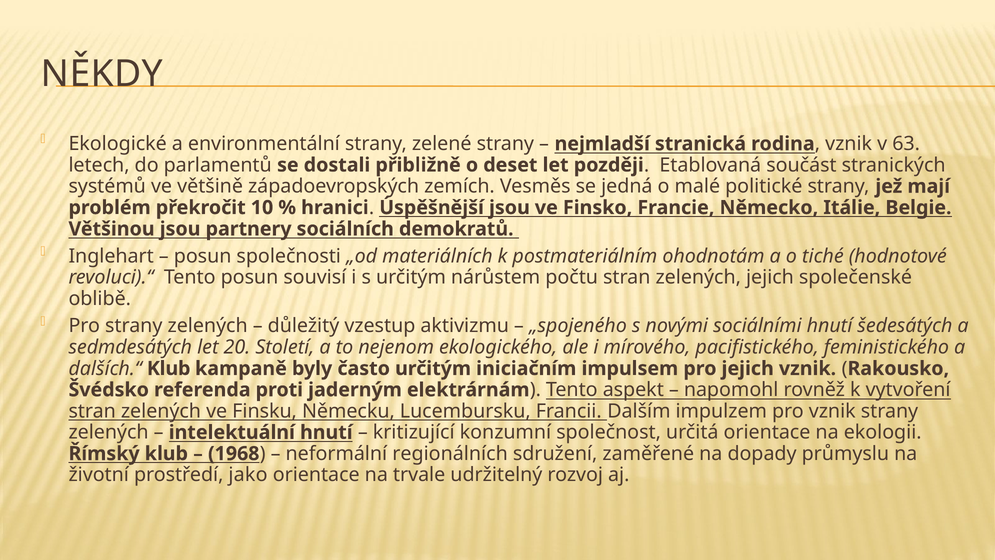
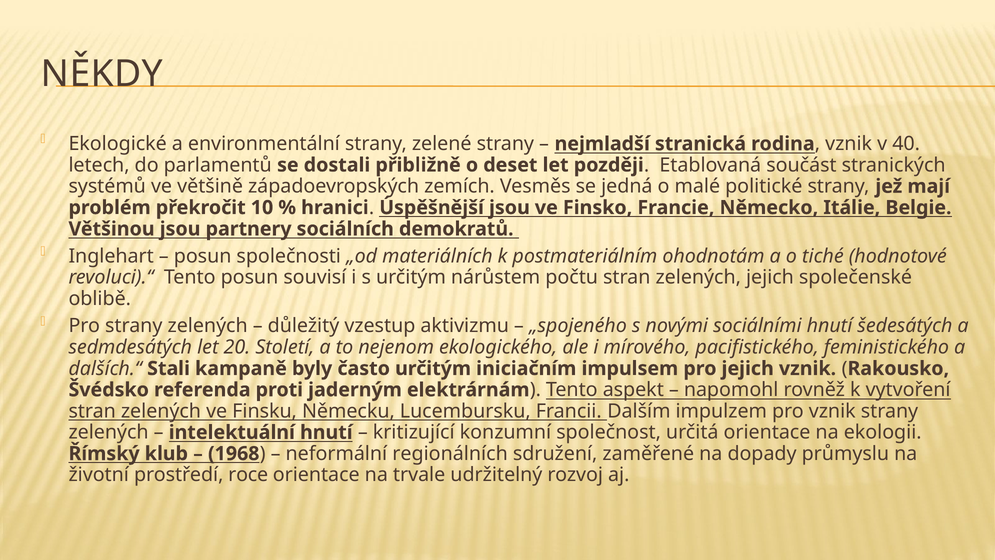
63: 63 -> 40
dalších.“ Klub: Klub -> Stali
jako: jako -> roce
